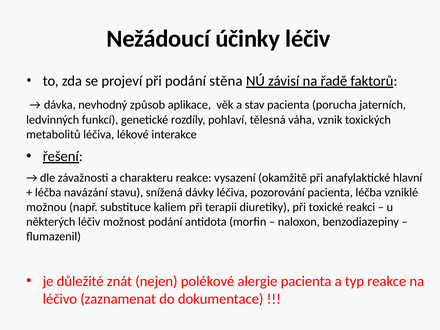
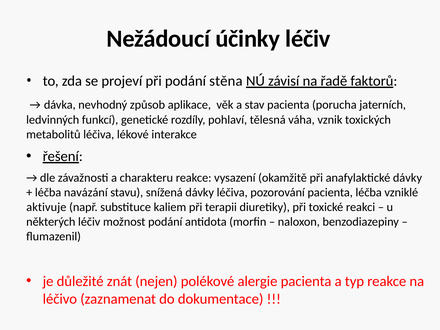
anafylaktické hlavní: hlavní -> dávky
možnou: možnou -> aktivuje
